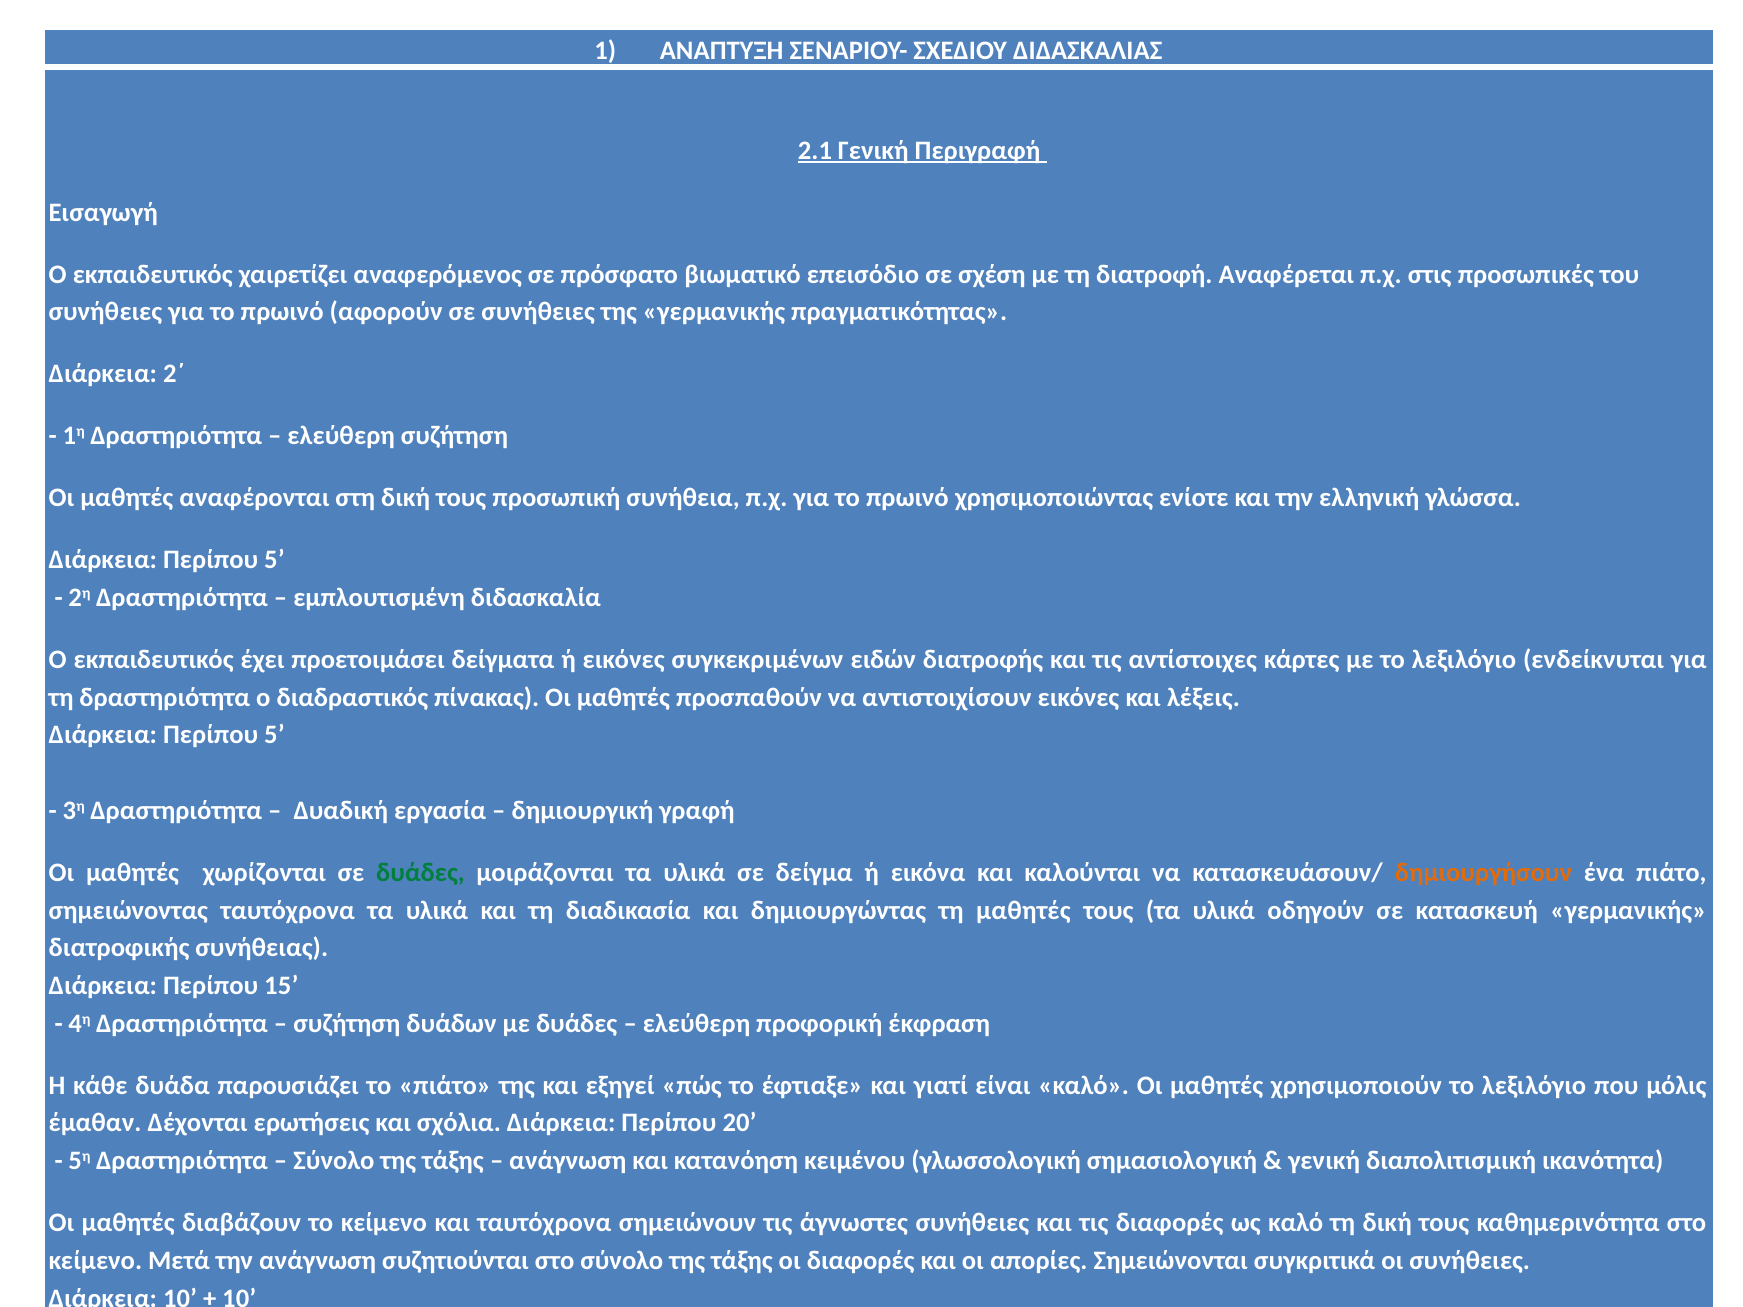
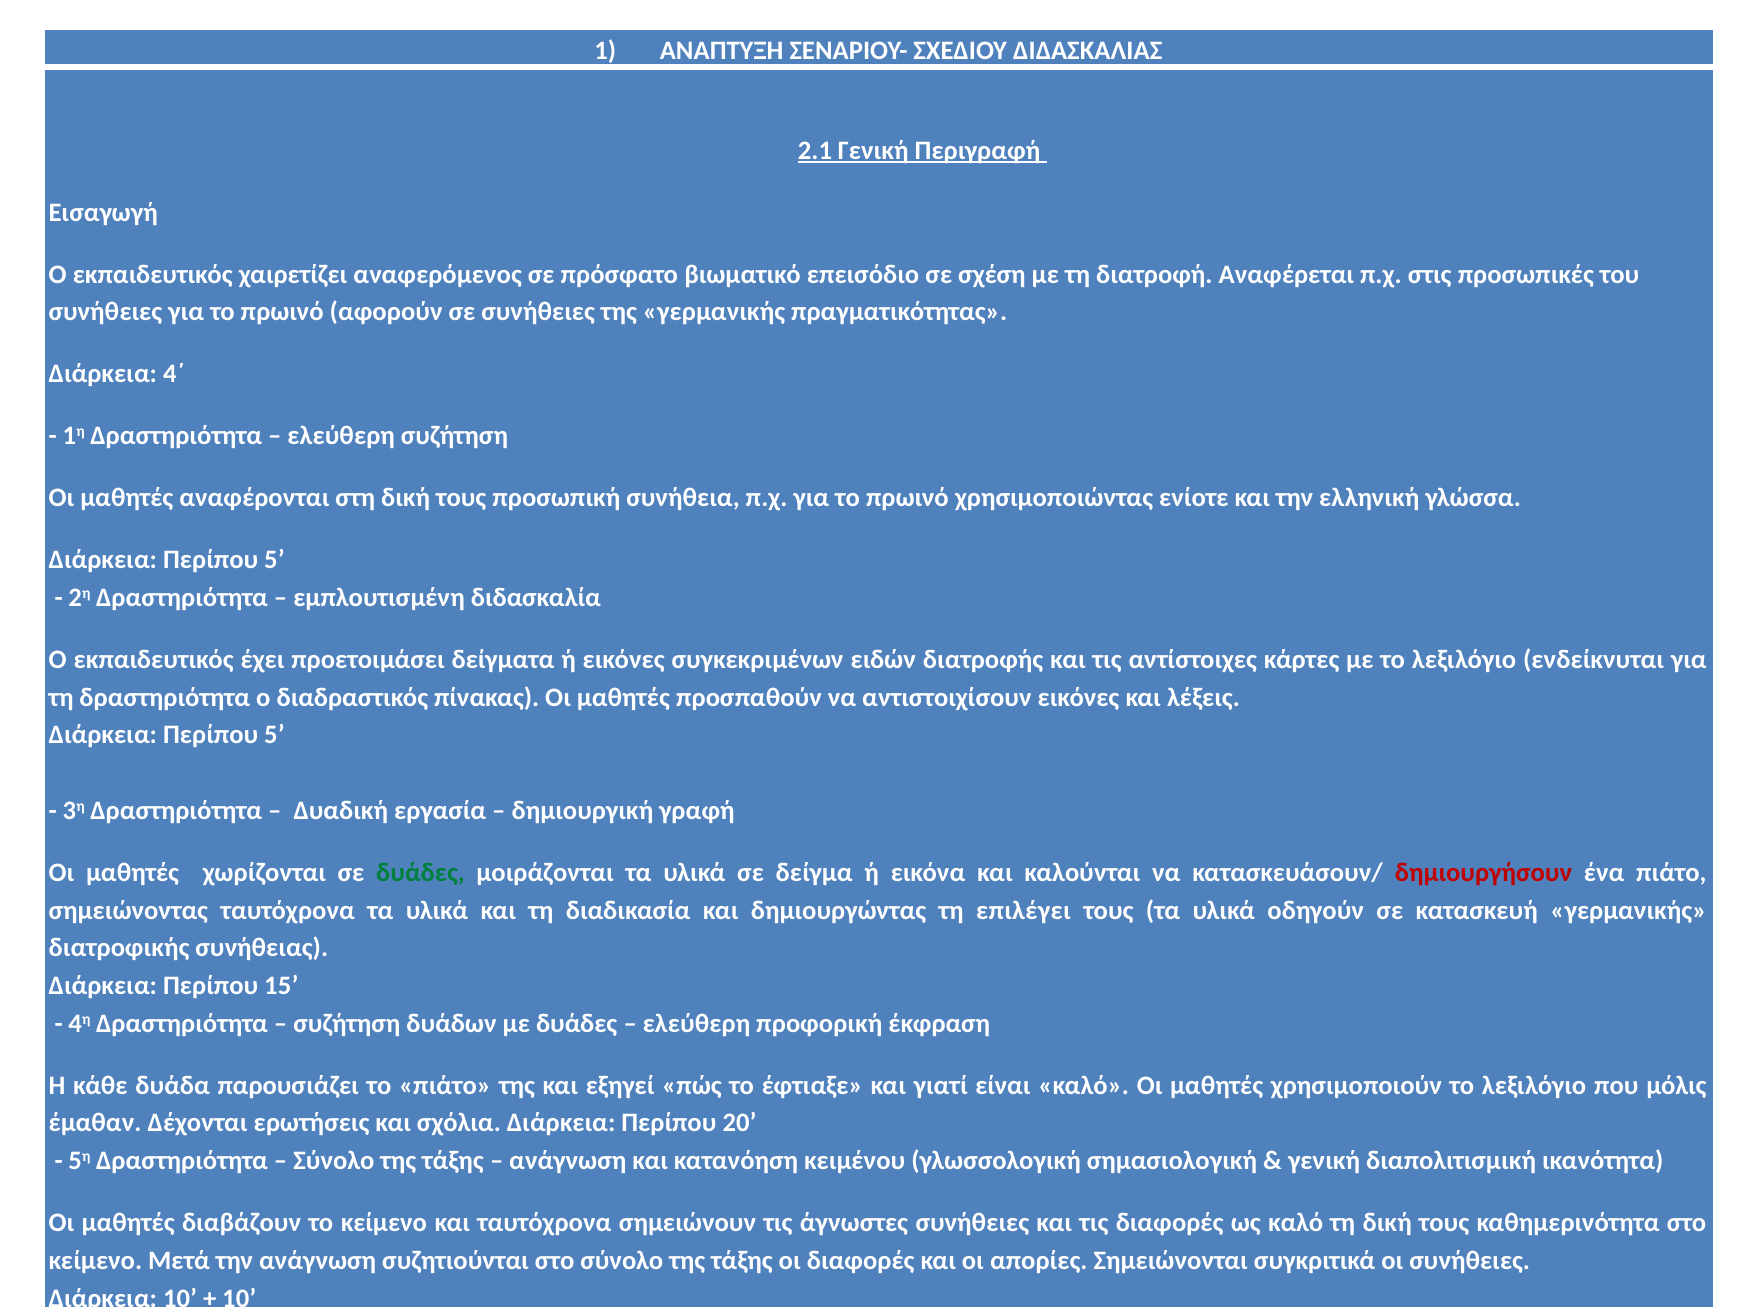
2΄: 2΄ -> 4΄
δημιουργήσουν colour: orange -> red
τη μαθητές: μαθητές -> επιλέγει
